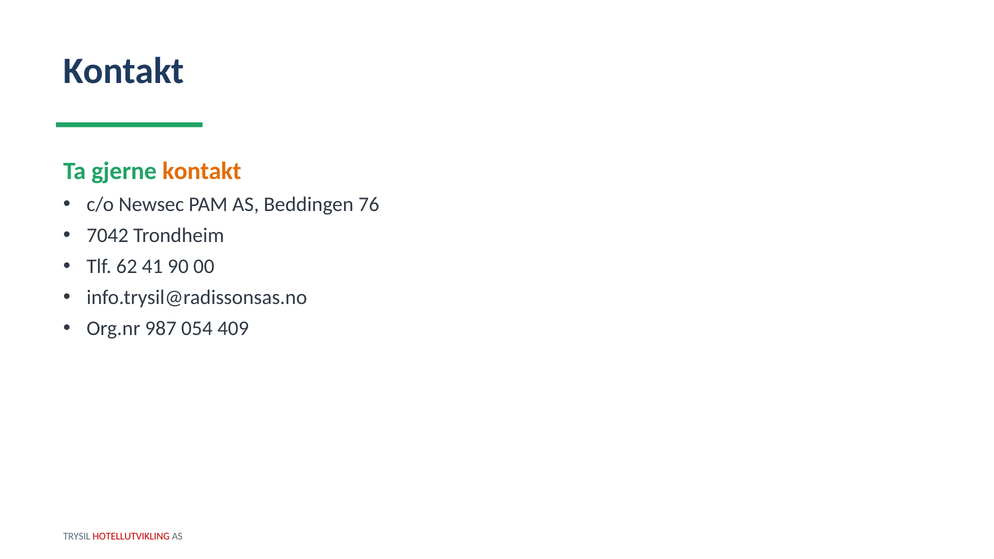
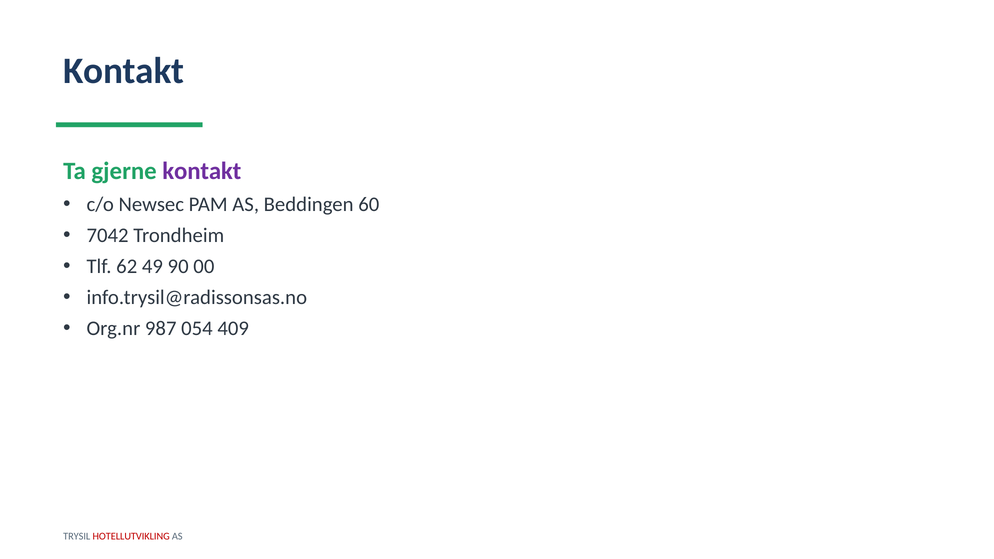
kontakt at (202, 171) colour: orange -> purple
76: 76 -> 60
41: 41 -> 49
